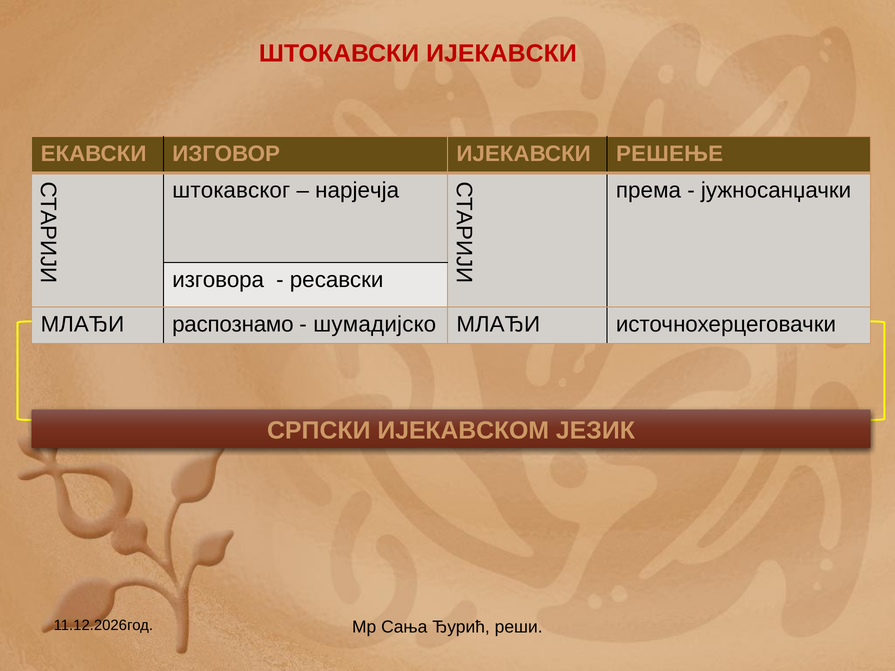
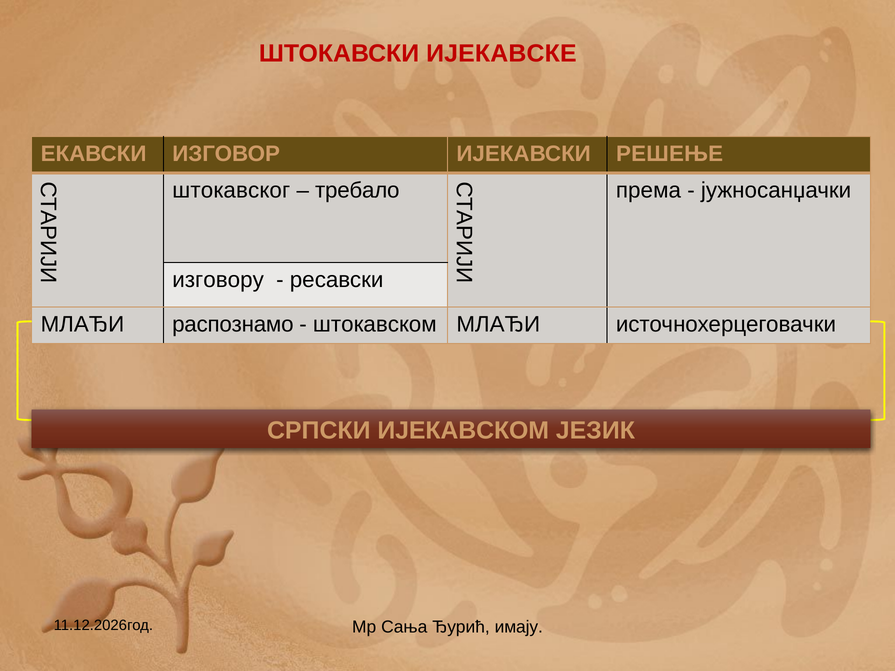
ШТОКАВСКИ ИЈЕКАВСКИ: ИЈЕКАВСКИ -> ИЈЕКАВСКЕ
нарјечја: нарјечја -> требало
изговора: изговора -> изговору
шумадијско: шумадијско -> штокавском
реши: реши -> имају
